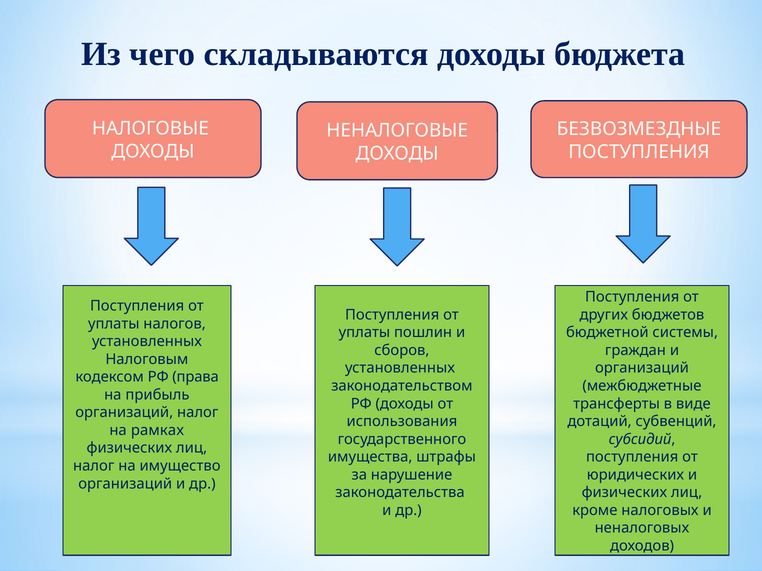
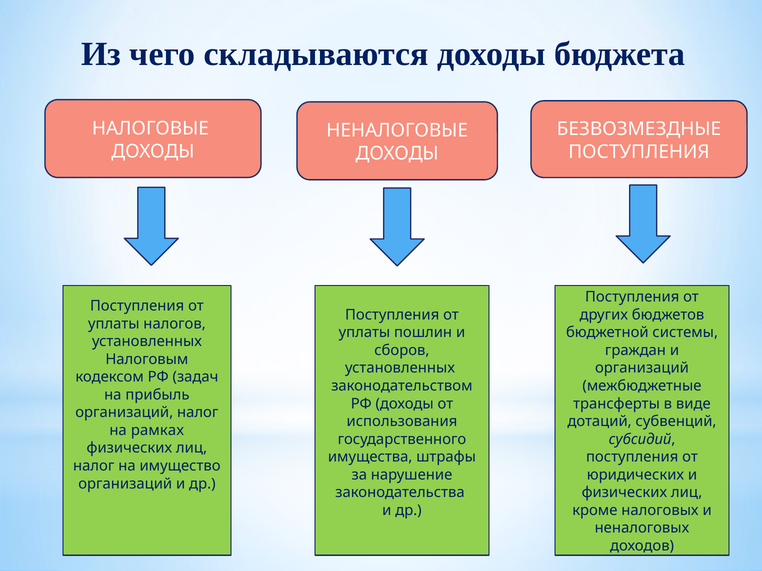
права: права -> задач
